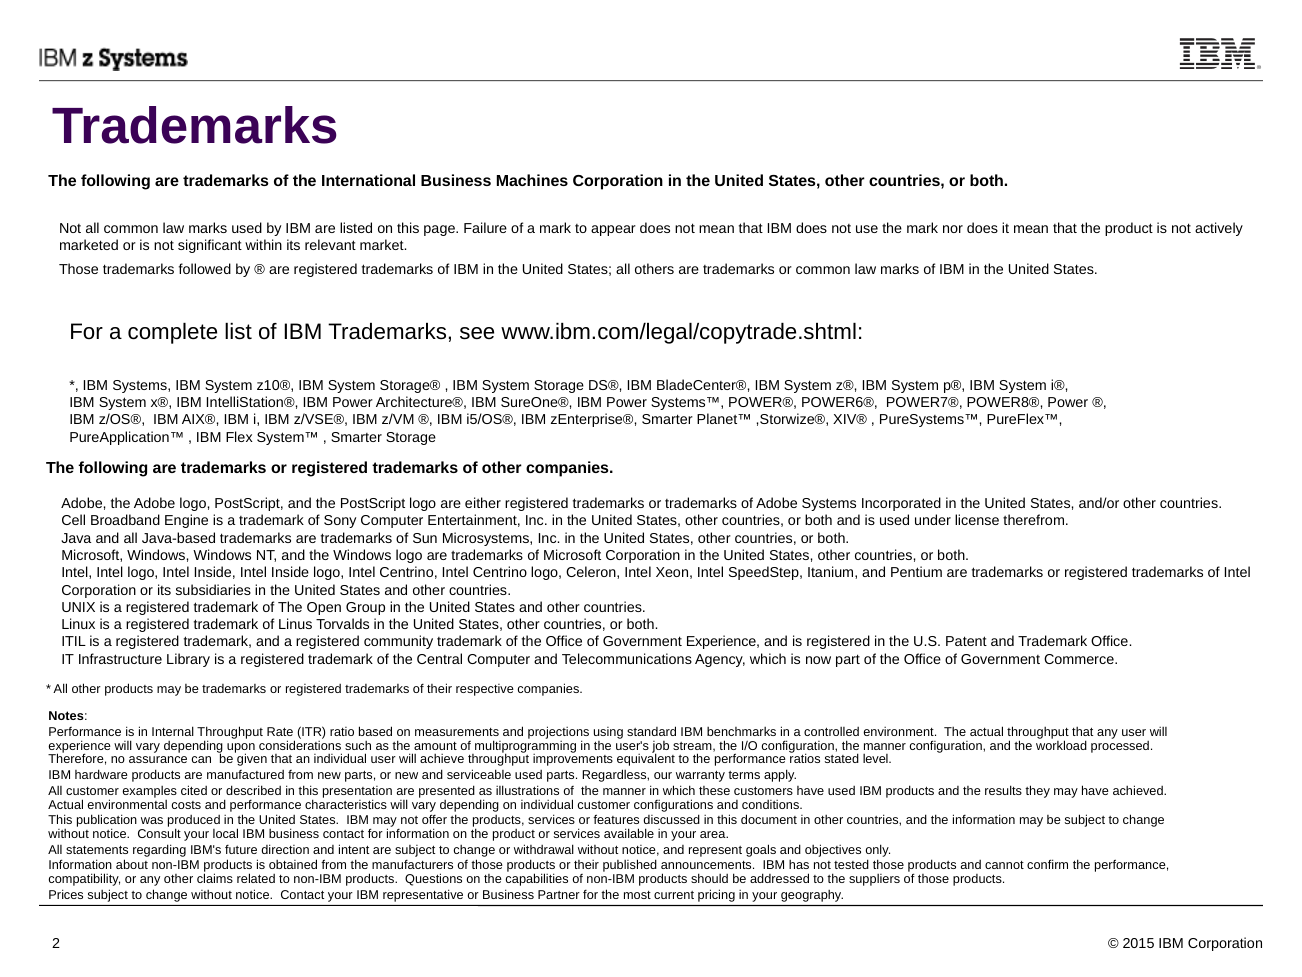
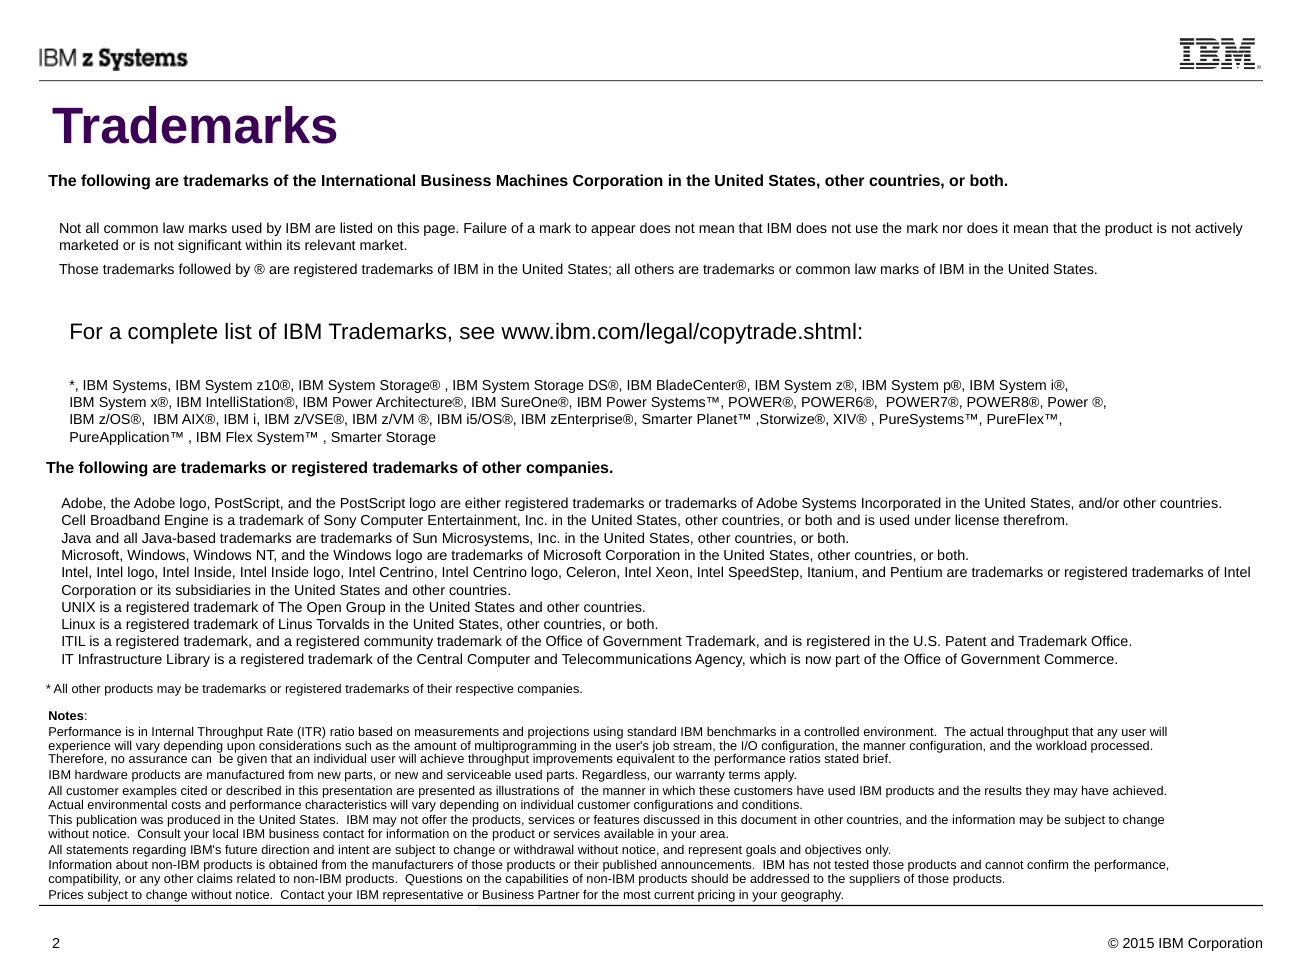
Government Experience: Experience -> Trademark
level: level -> brief
